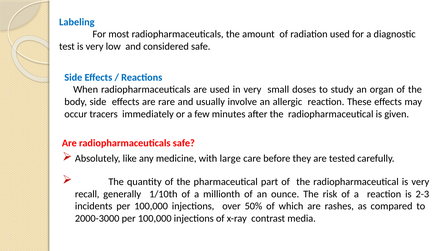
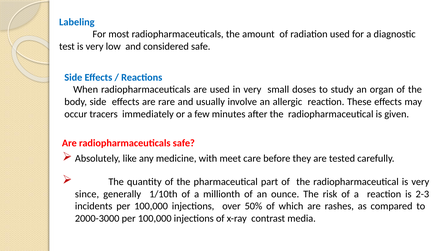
large: large -> meet
recall: recall -> since
